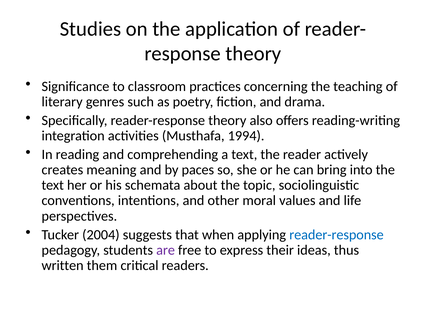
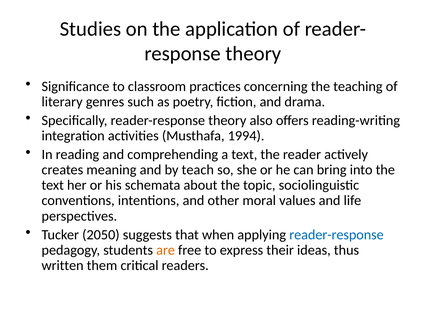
paces: paces -> teach
2004: 2004 -> 2050
are colour: purple -> orange
